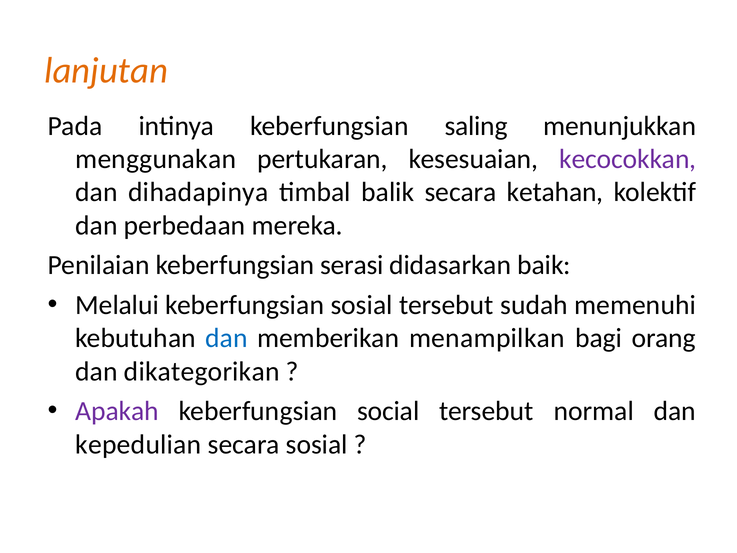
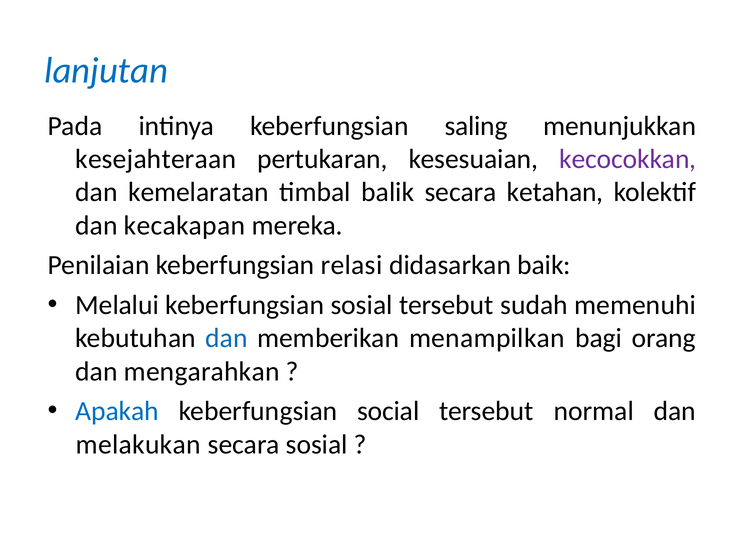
lanjutan colour: orange -> blue
menggunakan: menggunakan -> kesejahteraan
dihadapinya: dihadapinya -> kemelaratan
perbedaan: perbedaan -> kecakapan
serasi: serasi -> relasi
dikategorikan: dikategorikan -> mengarahkan
Apakah colour: purple -> blue
kepedulian: kepedulian -> melakukan
